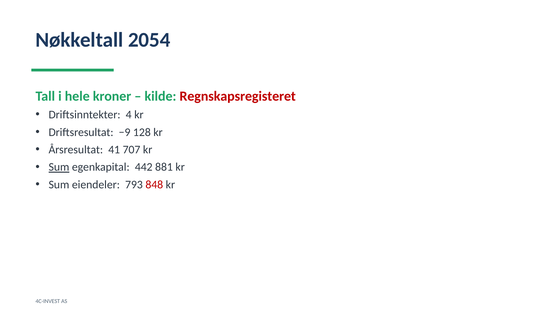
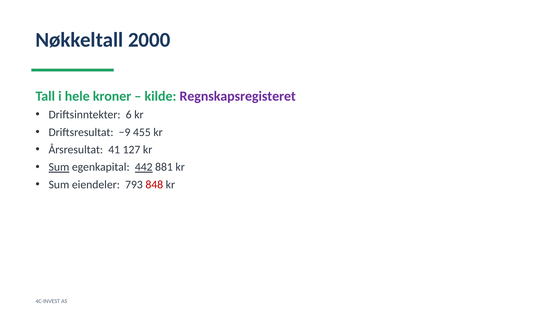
2054: 2054 -> 2000
Regnskapsregisteret colour: red -> purple
4: 4 -> 6
128: 128 -> 455
707: 707 -> 127
442 underline: none -> present
